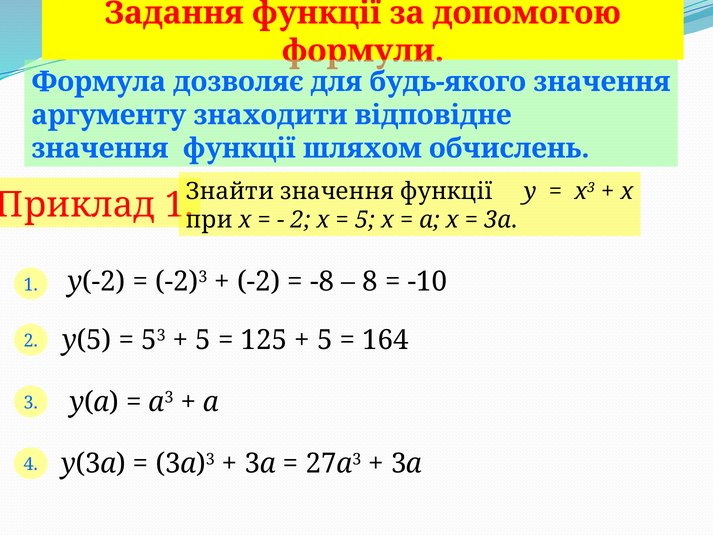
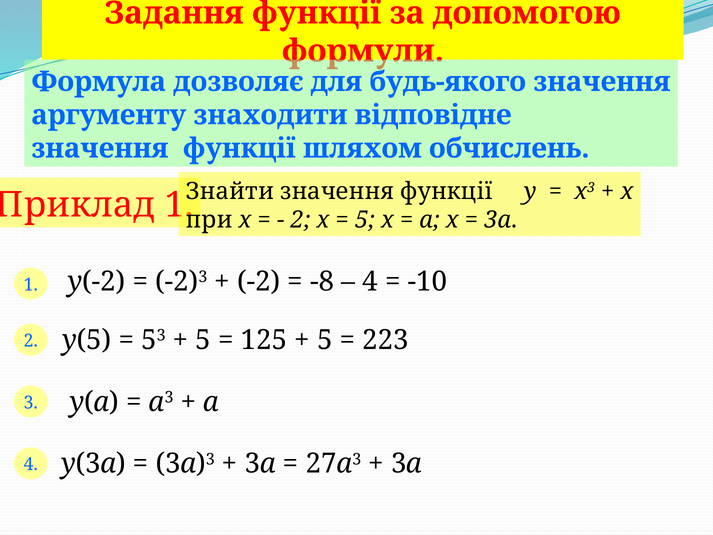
8 at (370, 281): 8 -> 4
164: 164 -> 223
